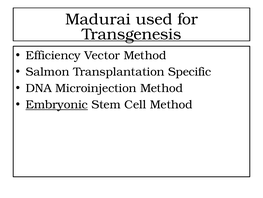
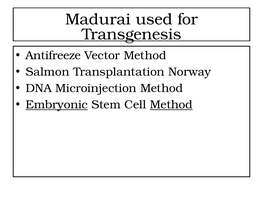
Efficiency: Efficiency -> Antifreeze
Specific: Specific -> Norway
Method at (171, 104) underline: none -> present
